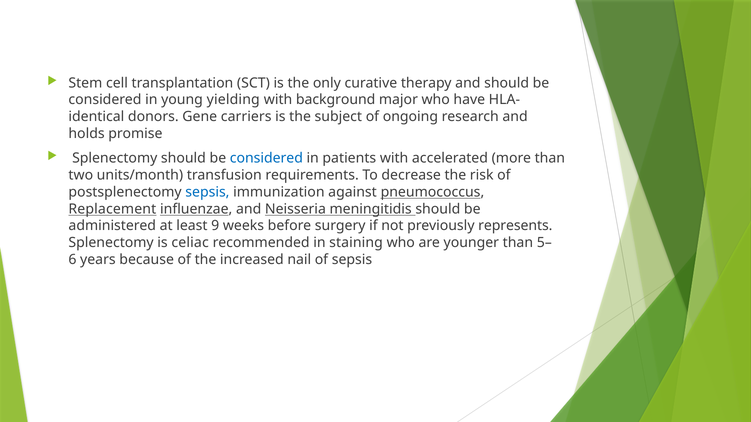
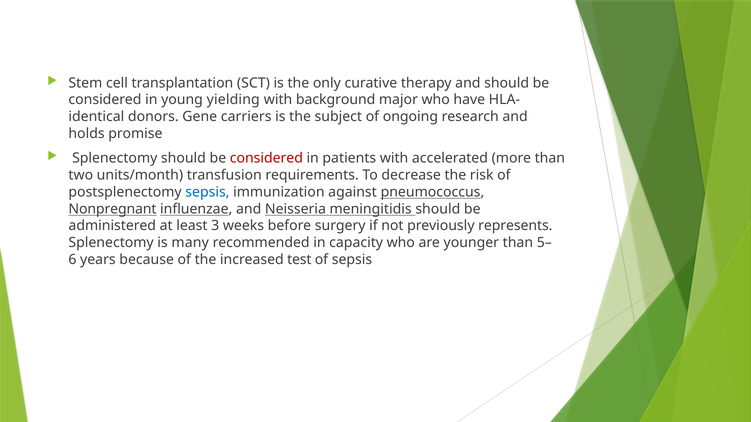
considered at (266, 158) colour: blue -> red
Replacement: Replacement -> Nonpregnant
9: 9 -> 3
celiac: celiac -> many
staining: staining -> capacity
nail: nail -> test
